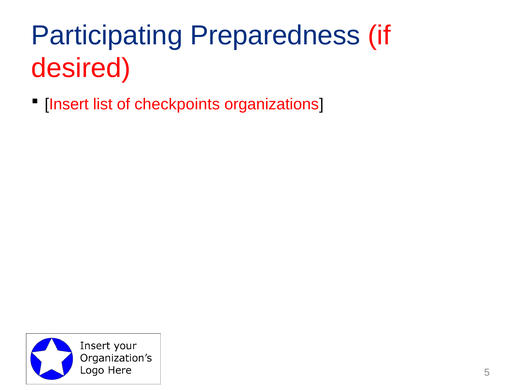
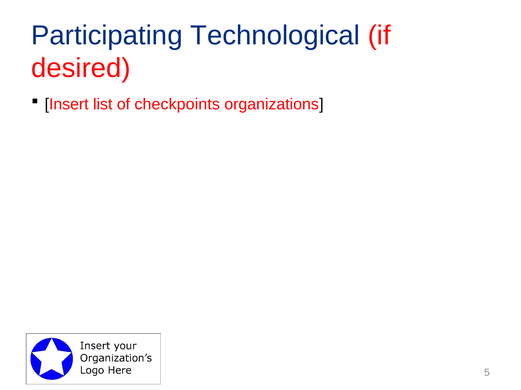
Preparedness: Preparedness -> Technological
